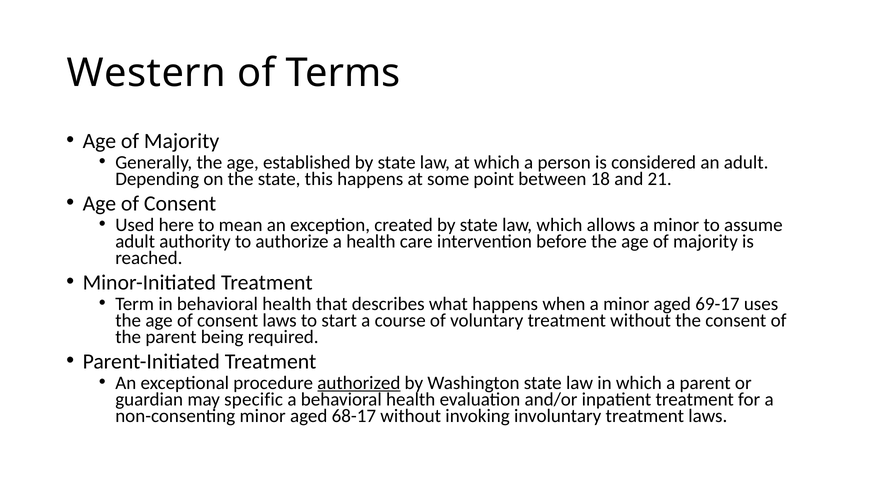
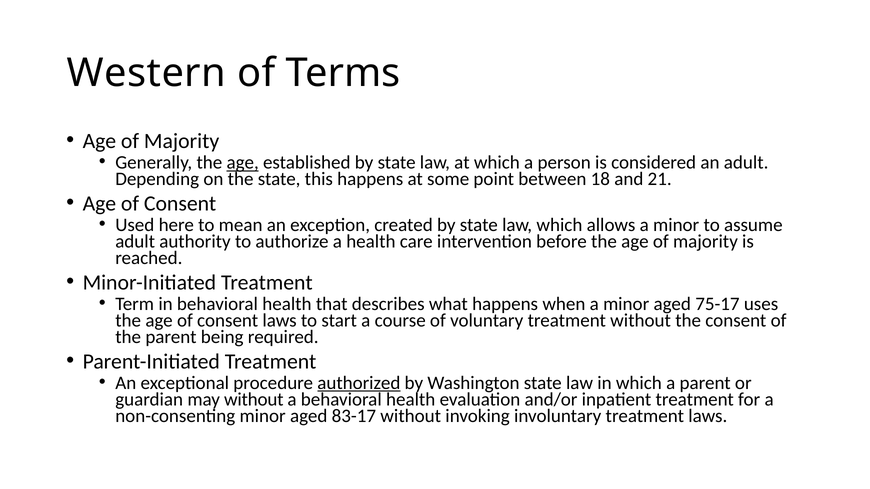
age at (243, 163) underline: none -> present
69-17: 69-17 -> 75-17
may specific: specific -> without
68-17: 68-17 -> 83-17
